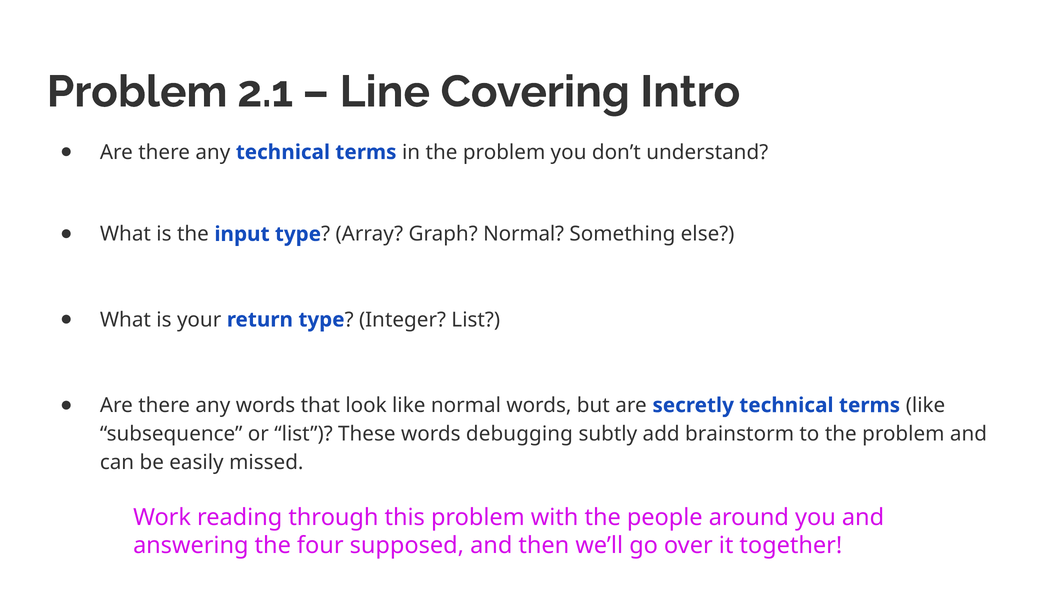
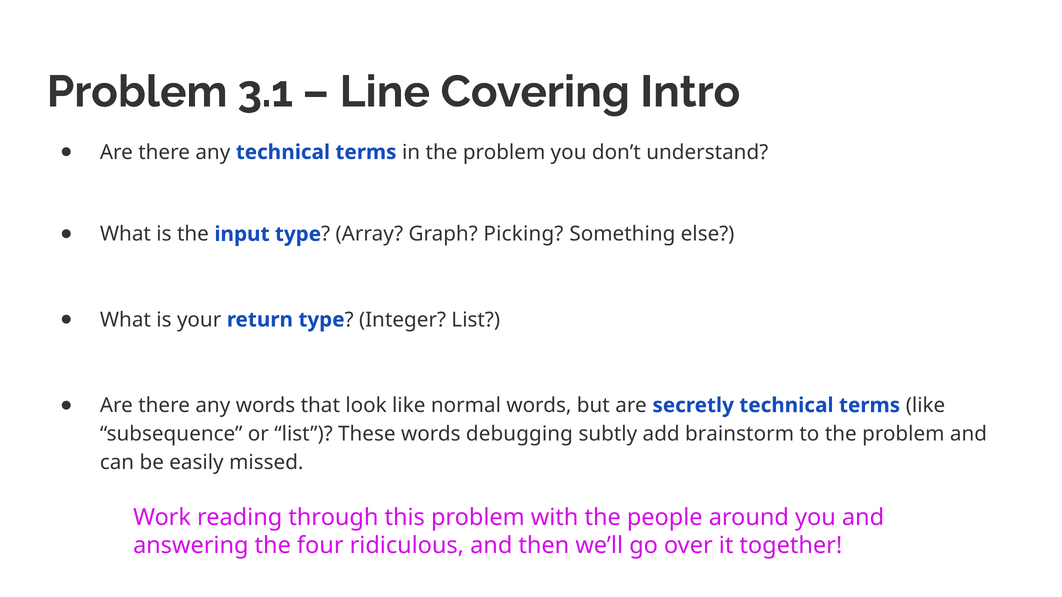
2.1: 2.1 -> 3.1
Graph Normal: Normal -> Picking
supposed: supposed -> ridiculous
